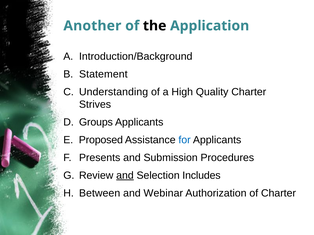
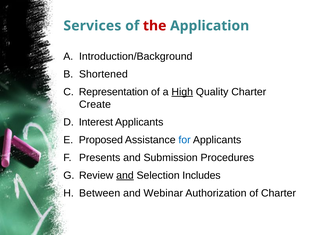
Another: Another -> Services
the colour: black -> red
Statement: Statement -> Shortened
Understanding: Understanding -> Representation
High underline: none -> present
Strives: Strives -> Create
Groups: Groups -> Interest
